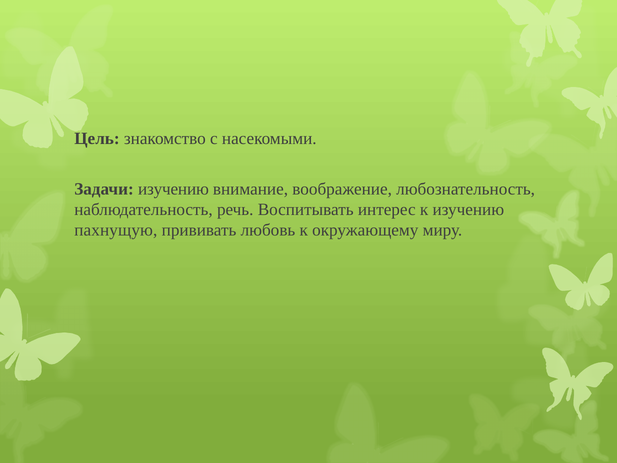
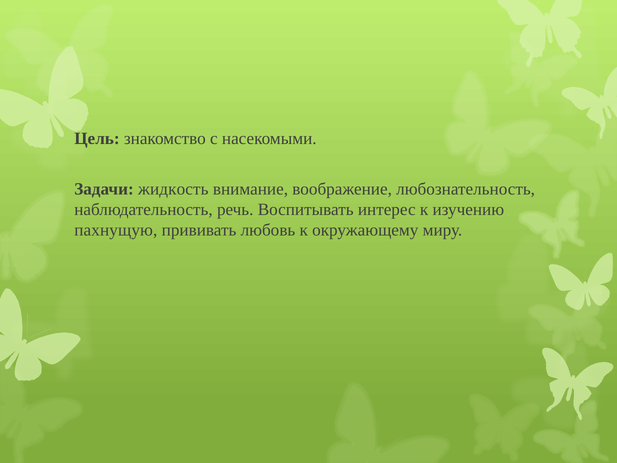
Задачи изучению: изучению -> жидкость
